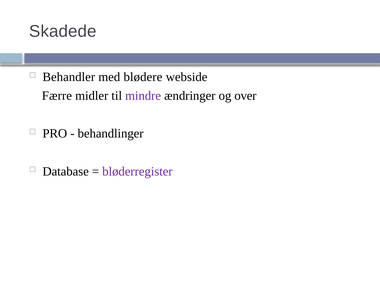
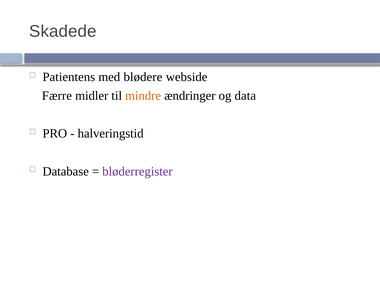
Behandler: Behandler -> Patientens
mindre colour: purple -> orange
over: over -> data
behandlinger: behandlinger -> halveringstid
